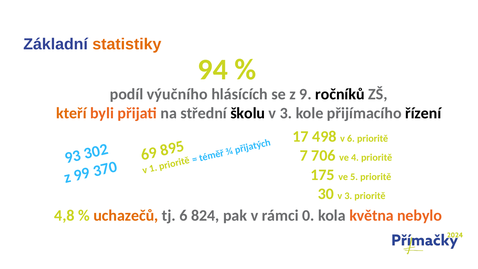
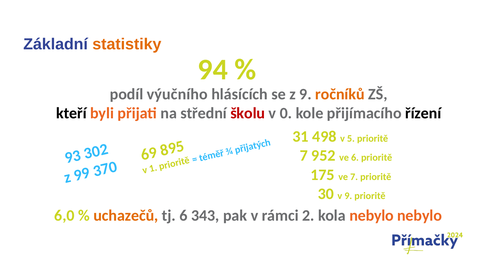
ročníků colour: black -> orange
kteří colour: orange -> black
školu colour: black -> red
3 at (286, 113): 3 -> 0
17: 17 -> 31
v 6: 6 -> 5
706: 706 -> 952
ve 4: 4 -> 6
ve 5: 5 -> 7
30 v 3: 3 -> 9
4,8: 4,8 -> 6,0
824: 824 -> 343
rámci 0: 0 -> 2
kola května: května -> nebylo
